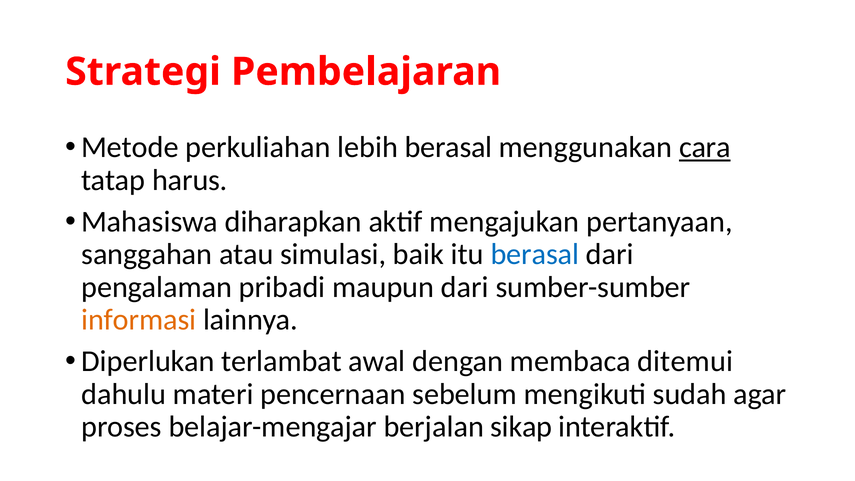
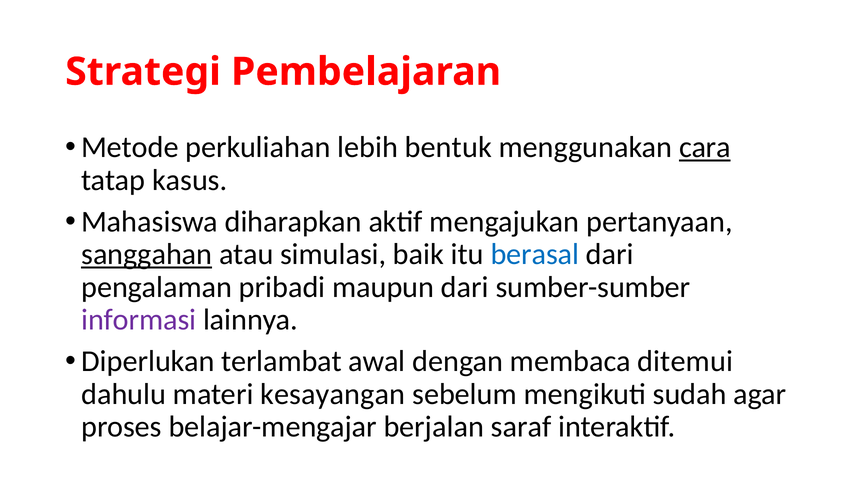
lebih berasal: berasal -> bentuk
harus: harus -> kasus
sanggahan underline: none -> present
informasi colour: orange -> purple
pencernaan: pencernaan -> kesayangan
sikap: sikap -> saraf
